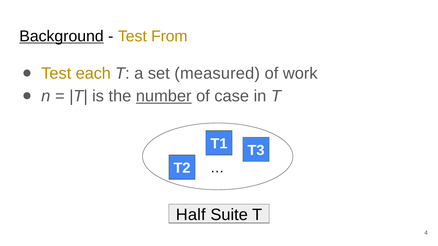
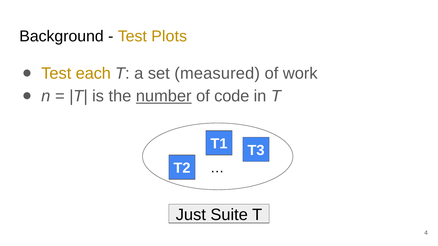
Background underline: present -> none
From: From -> Plots
case: case -> code
Half: Half -> Just
